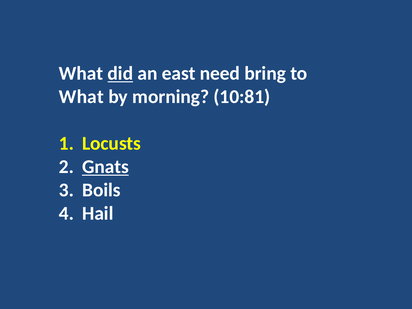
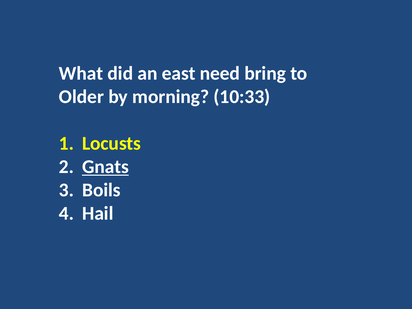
did underline: present -> none
What at (81, 97): What -> Older
10:81: 10:81 -> 10:33
